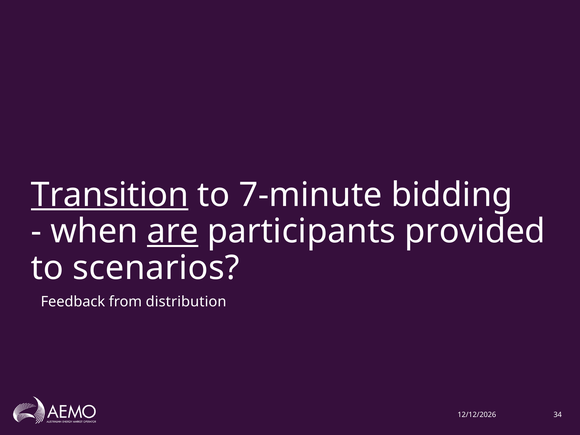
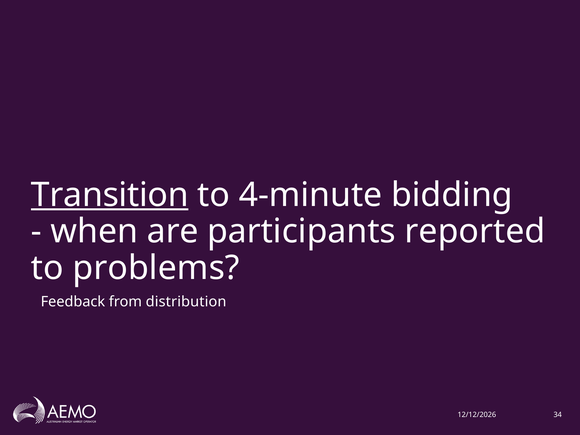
7-minute: 7-minute -> 4-minute
are underline: present -> none
provided: provided -> reported
scenarios: scenarios -> problems
